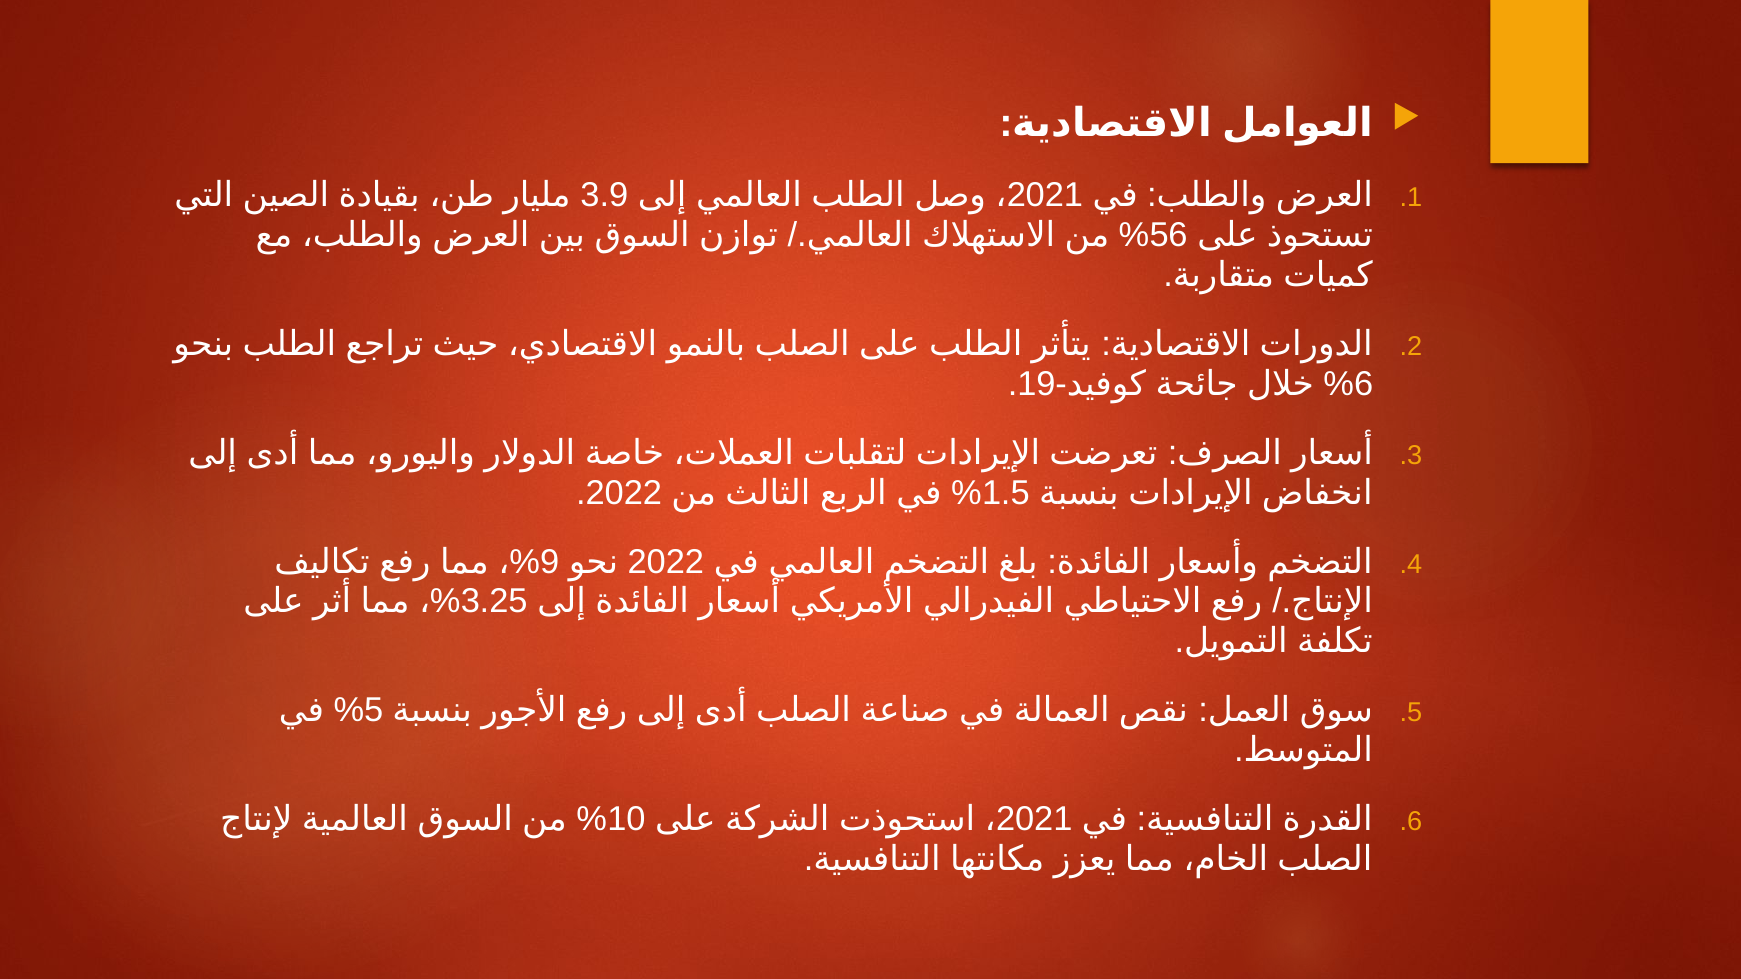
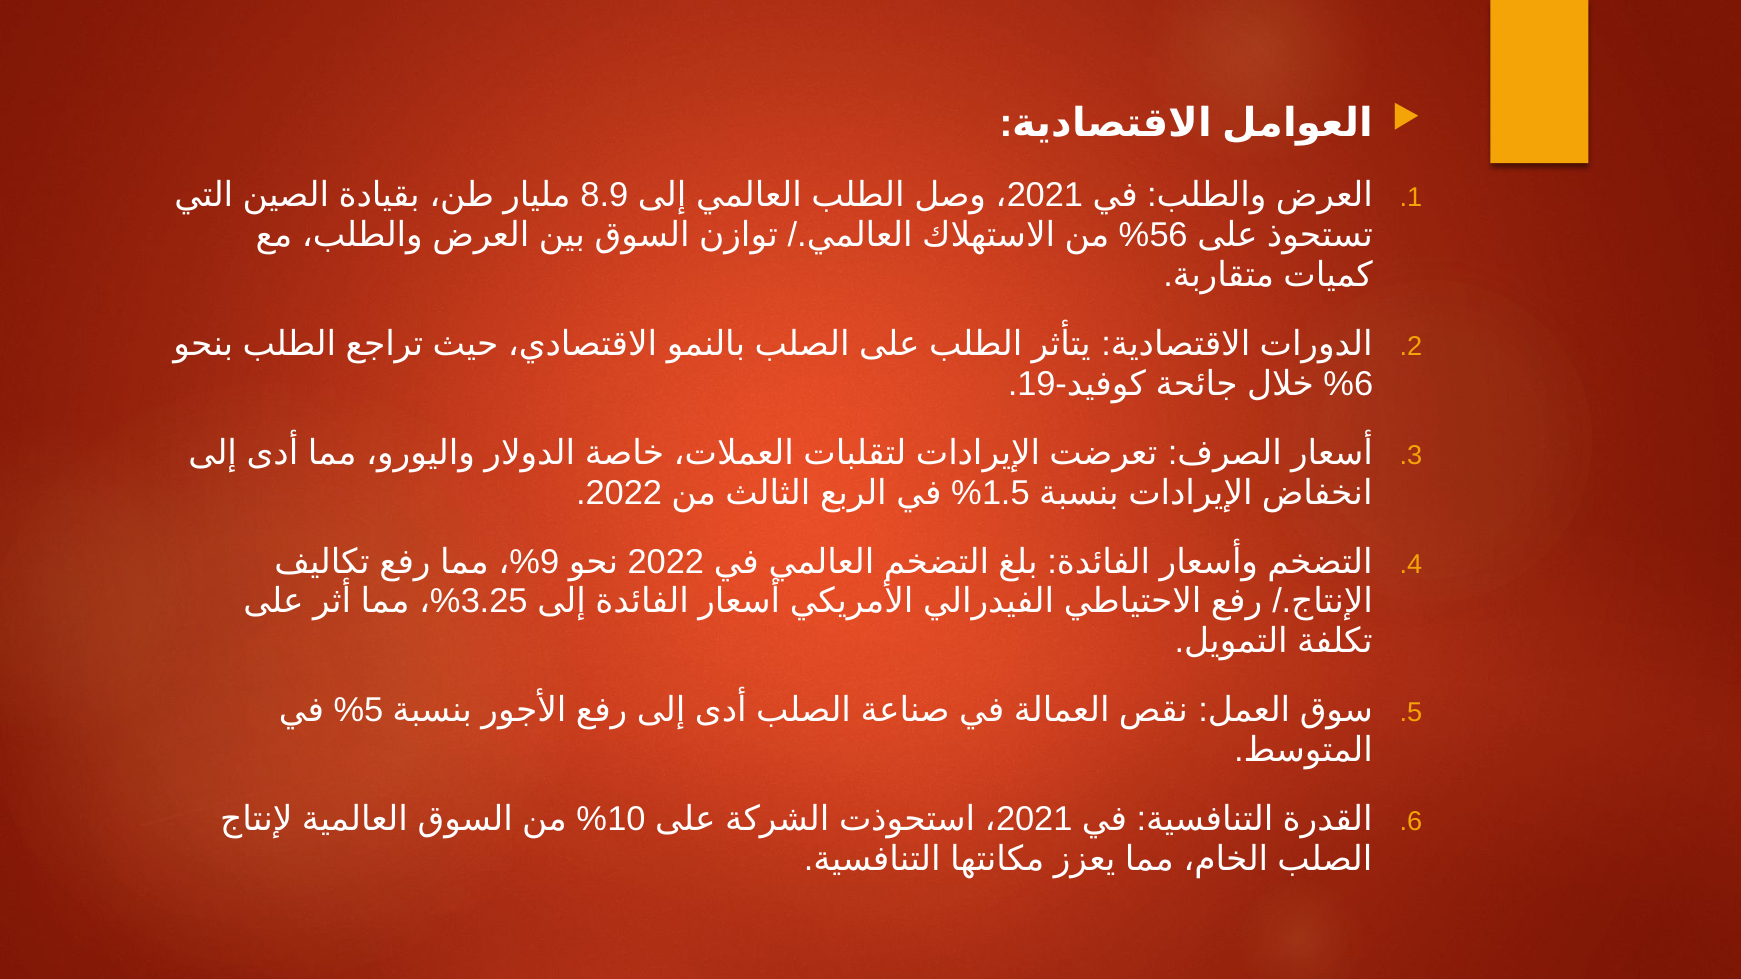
3.9: 3.9 -> 8.9
